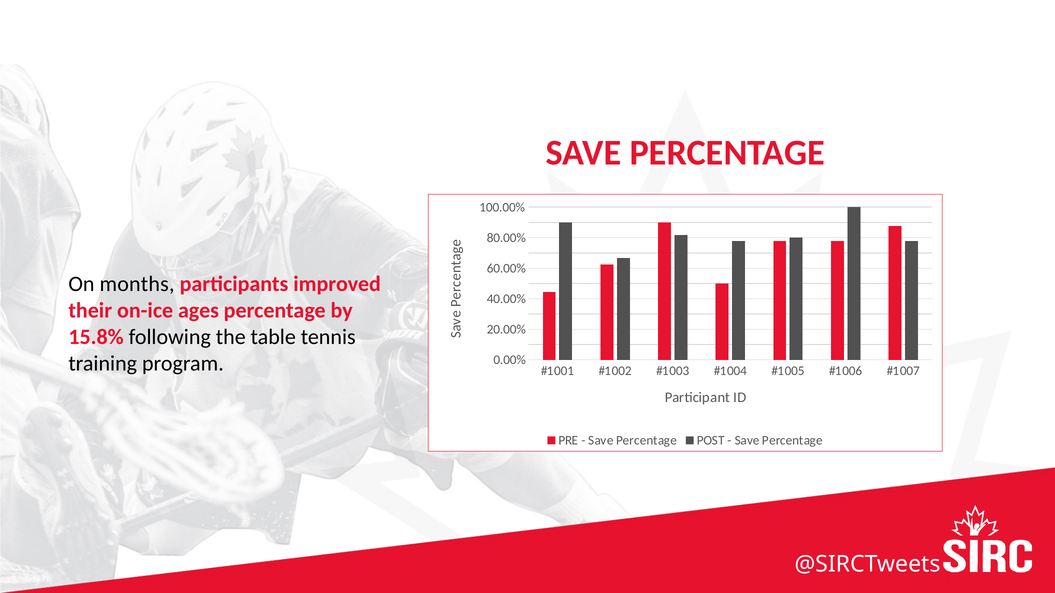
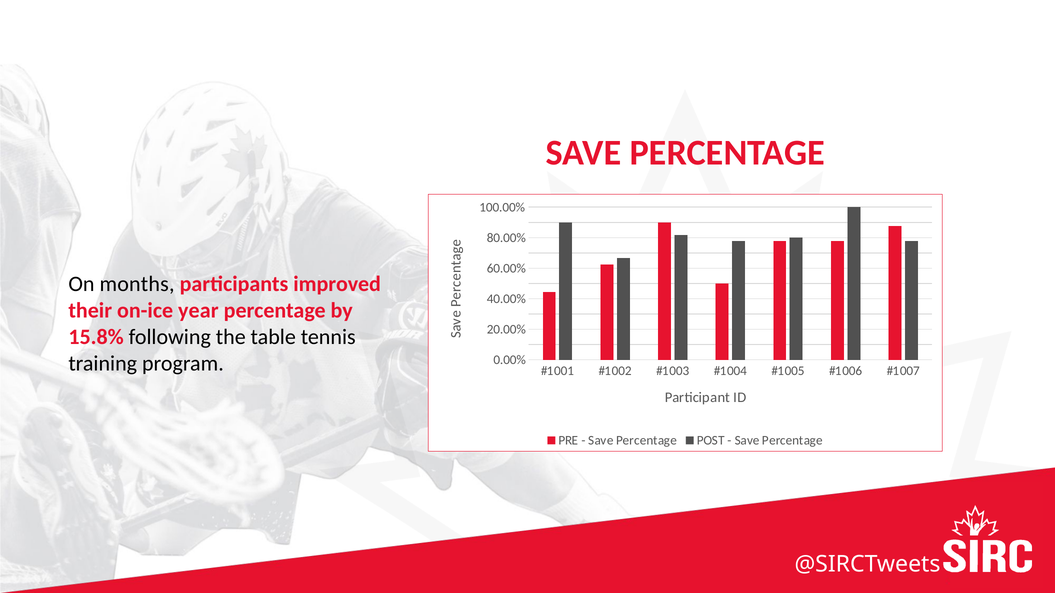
ages: ages -> year
